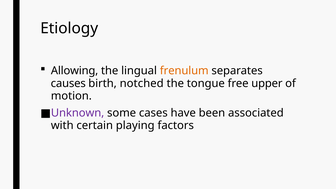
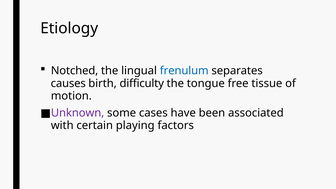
Allowing: Allowing -> Notched
frenulum colour: orange -> blue
notched: notched -> difficulty
upper: upper -> tissue
